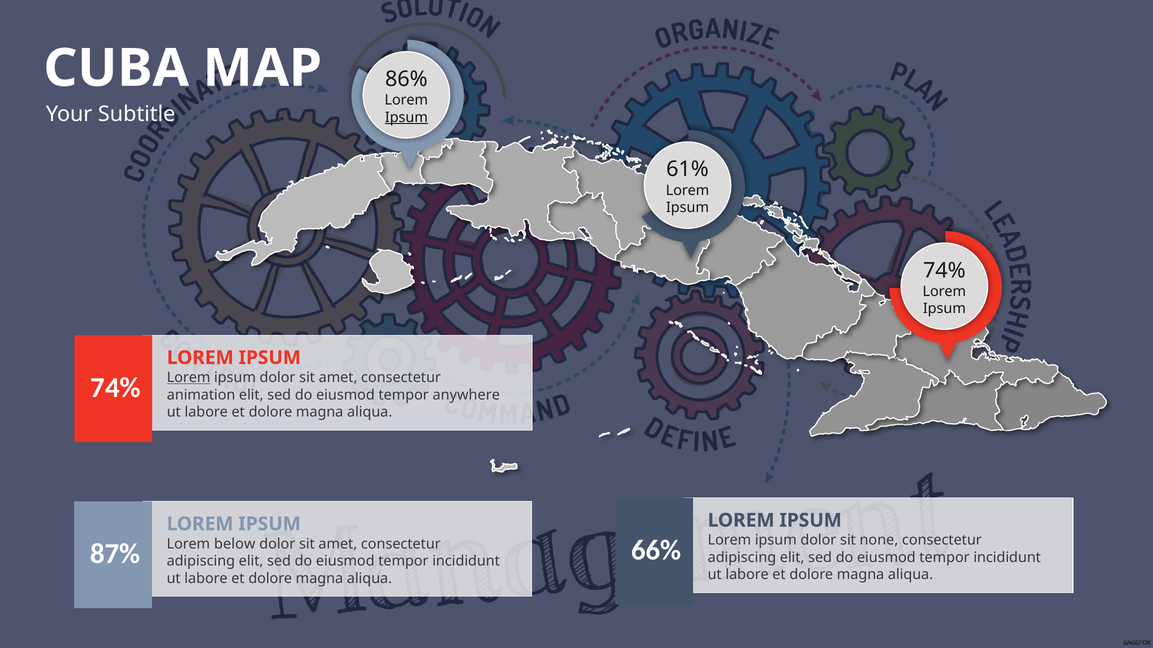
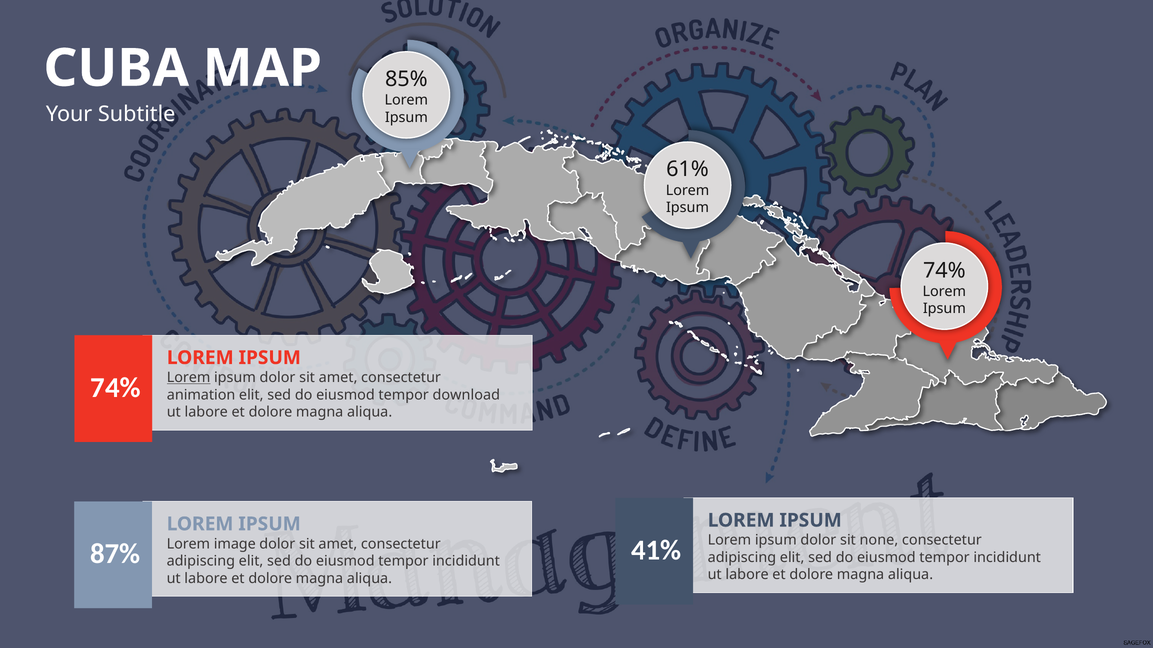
86%: 86% -> 85%
Ipsum at (406, 118) underline: present -> none
anywhere: anywhere -> download
66%: 66% -> 41%
below: below -> image
